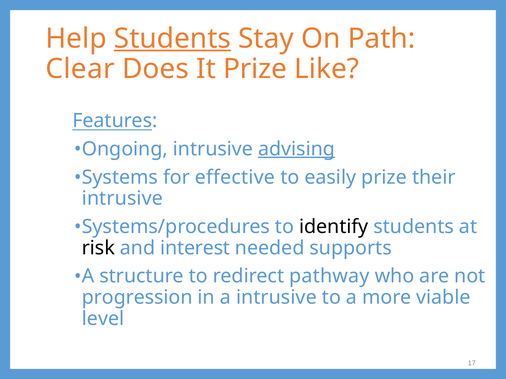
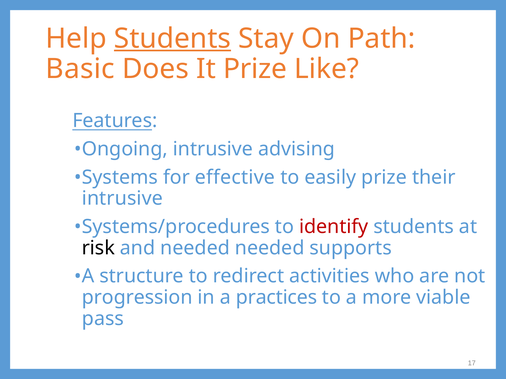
Clear: Clear -> Basic
advising underline: present -> none
identify colour: black -> red
and interest: interest -> needed
pathway: pathway -> activities
a intrusive: intrusive -> practices
level: level -> pass
